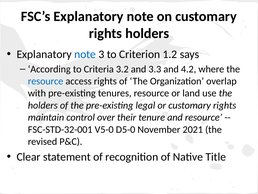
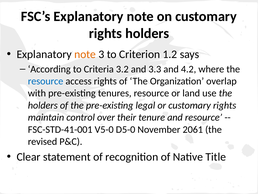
note at (85, 54) colour: blue -> orange
FSC-STD-32-001: FSC-STD-32-001 -> FSC-STD-41-001
2021: 2021 -> 2061
